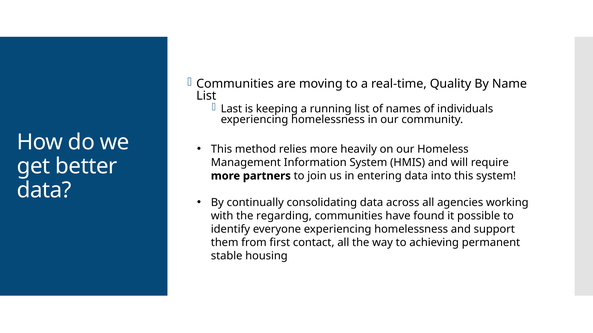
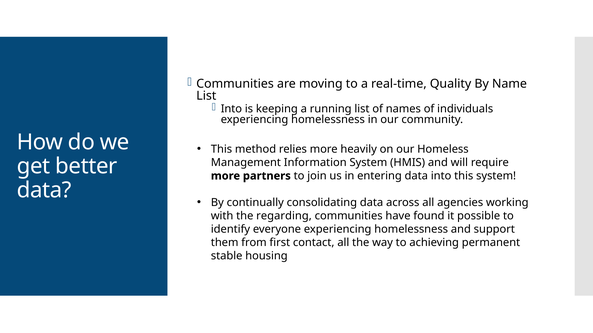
Last at (231, 109): Last -> Into
